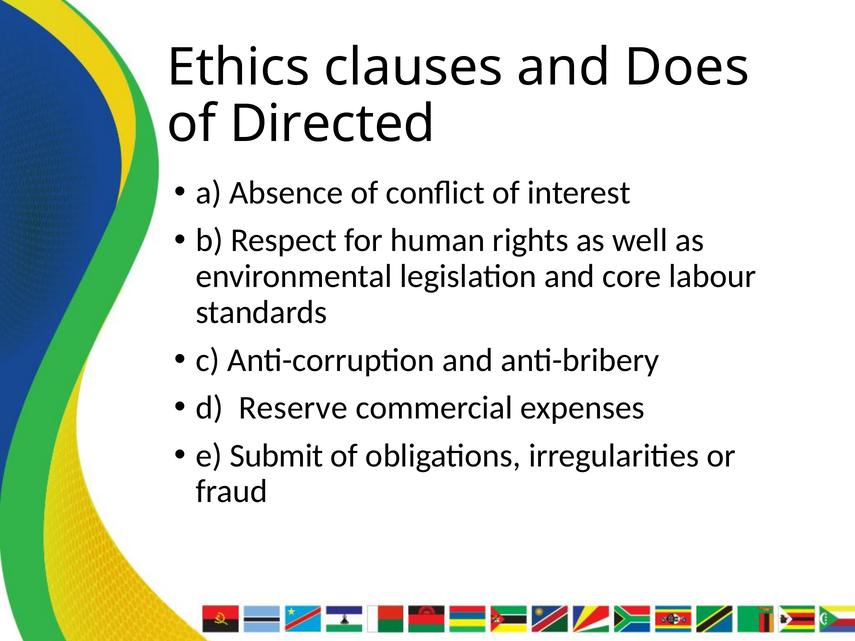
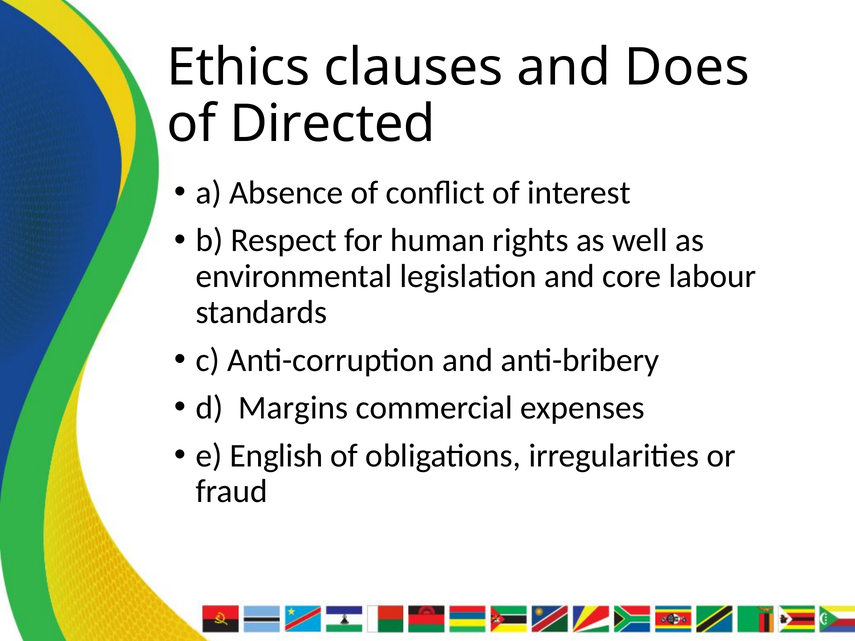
Reserve: Reserve -> Margins
Submit: Submit -> English
